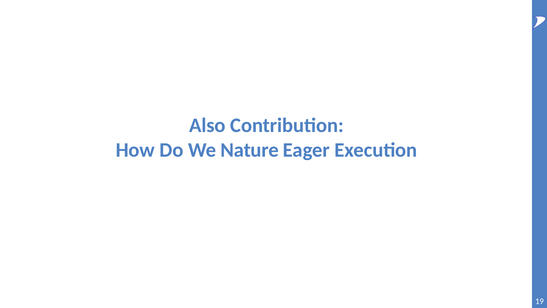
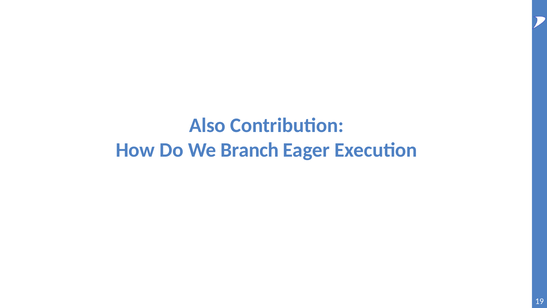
Nature: Nature -> Branch
